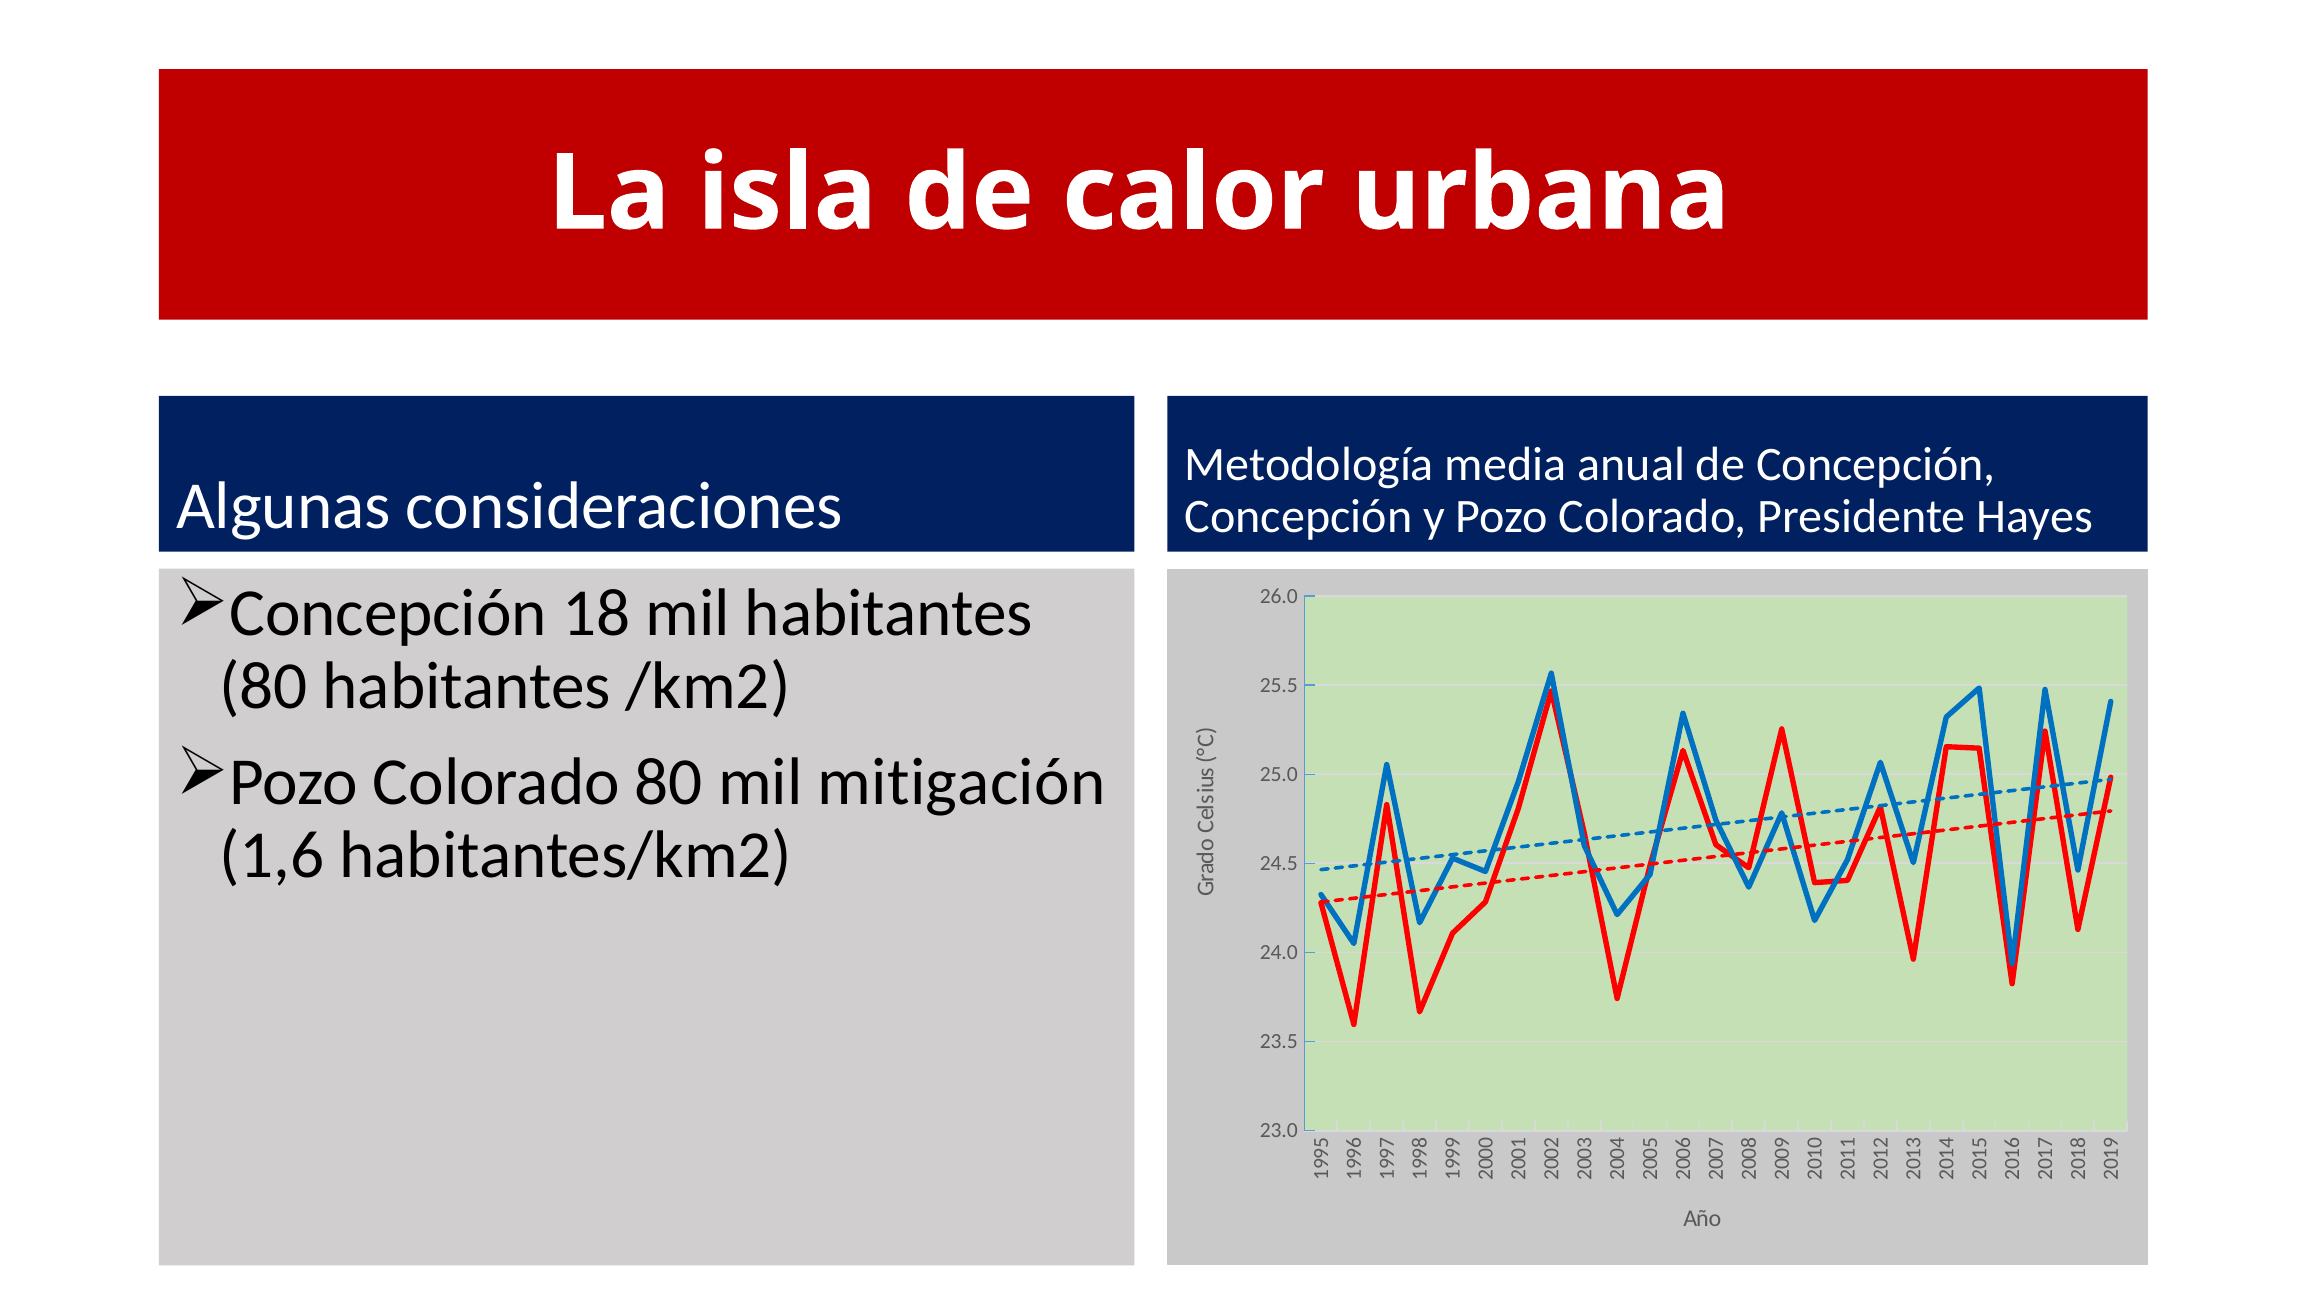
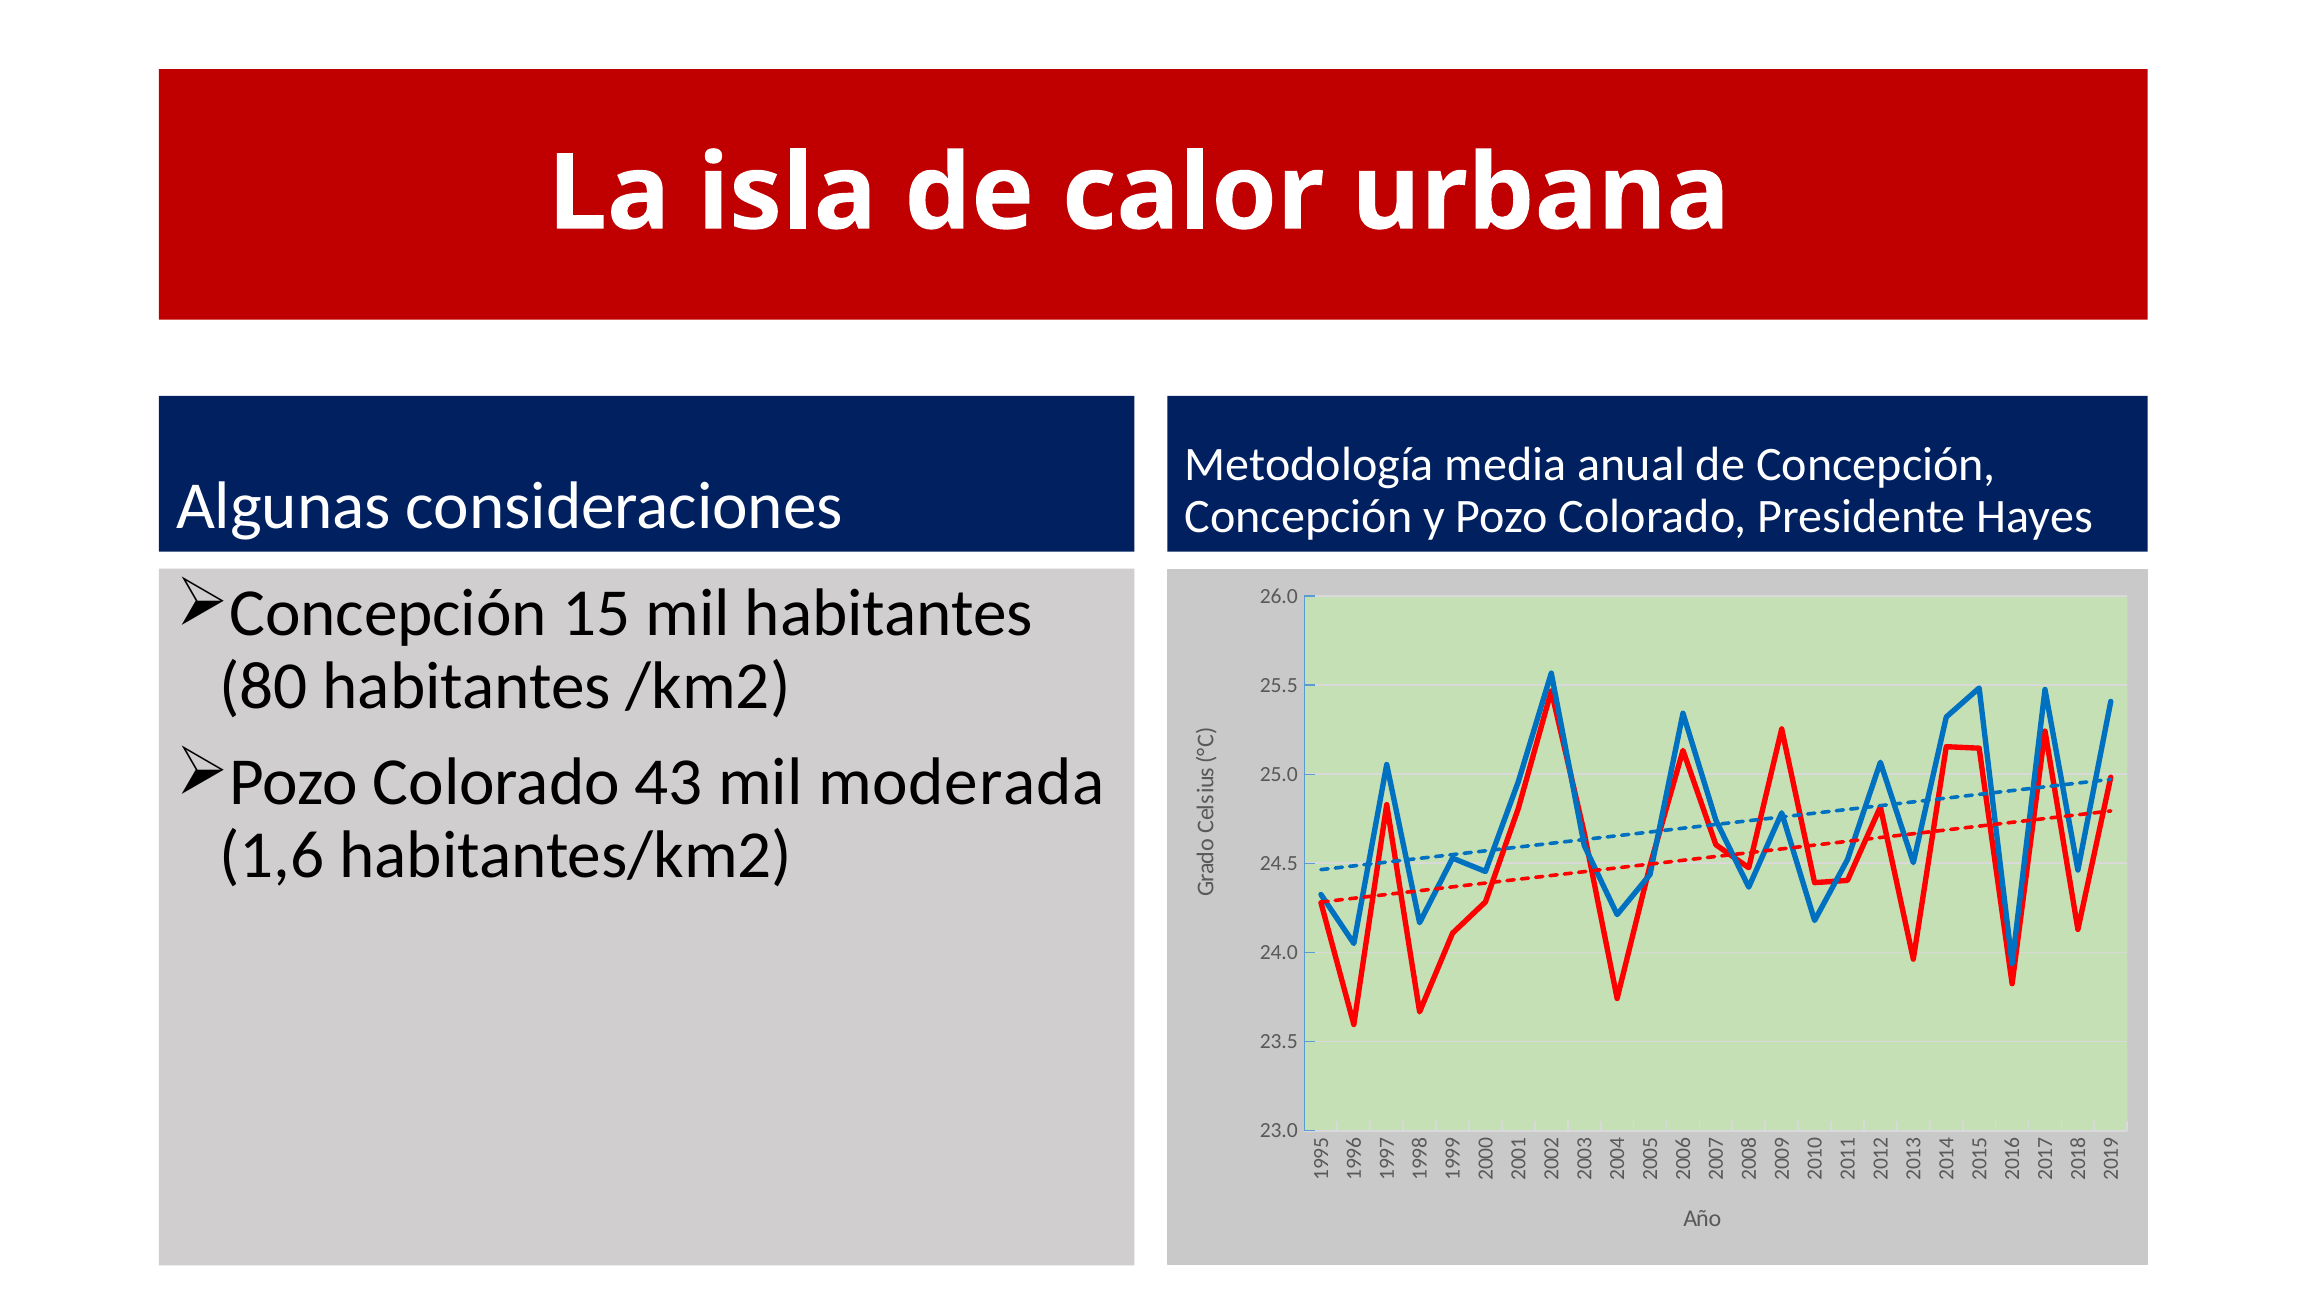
18: 18 -> 15
Colorado 80: 80 -> 43
mitigación: mitigación -> moderada
